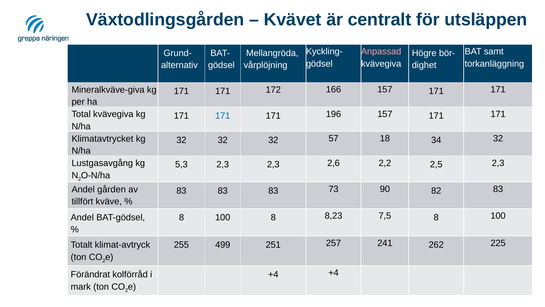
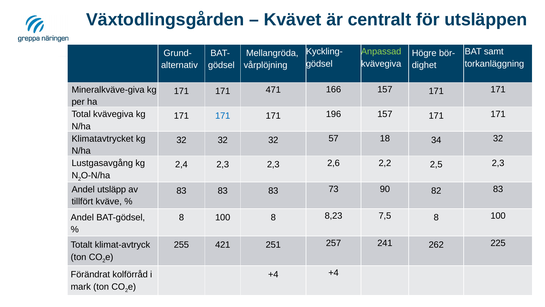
Anpassad colour: pink -> light green
172: 172 -> 471
5,3: 5,3 -> 2,4
gården: gården -> utsläpp
499: 499 -> 421
